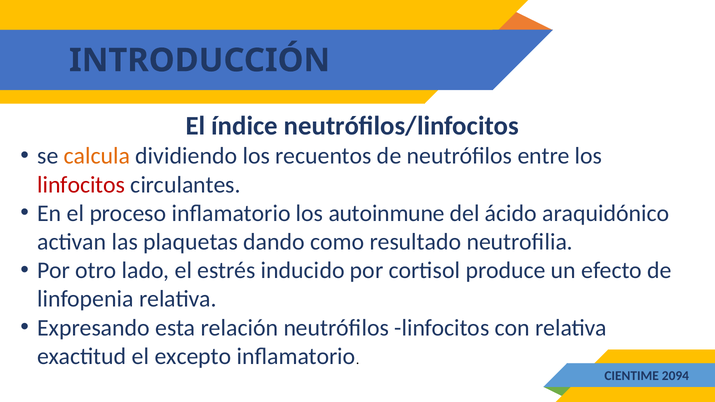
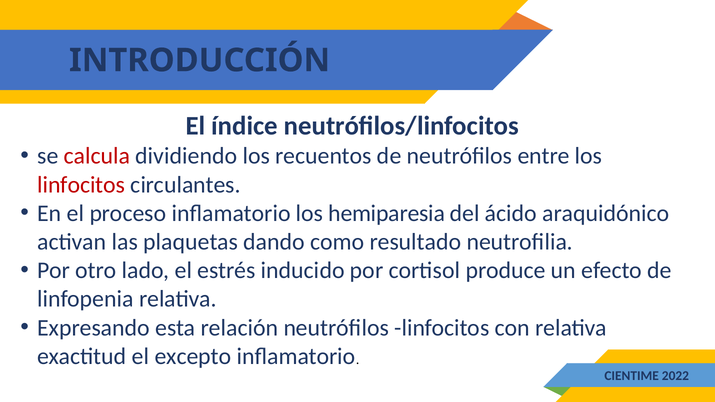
calcula colour: orange -> red
autoinmune: autoinmune -> hemiparesia
2094: 2094 -> 2022
